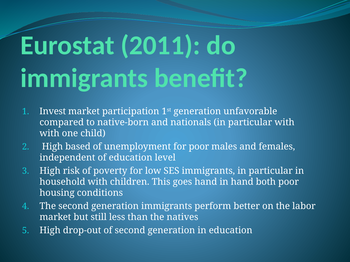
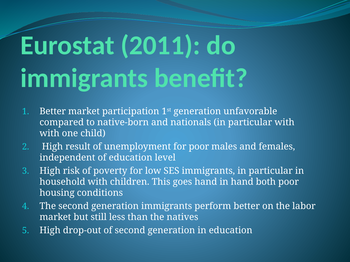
Invest at (53, 111): Invest -> Better
based: based -> result
